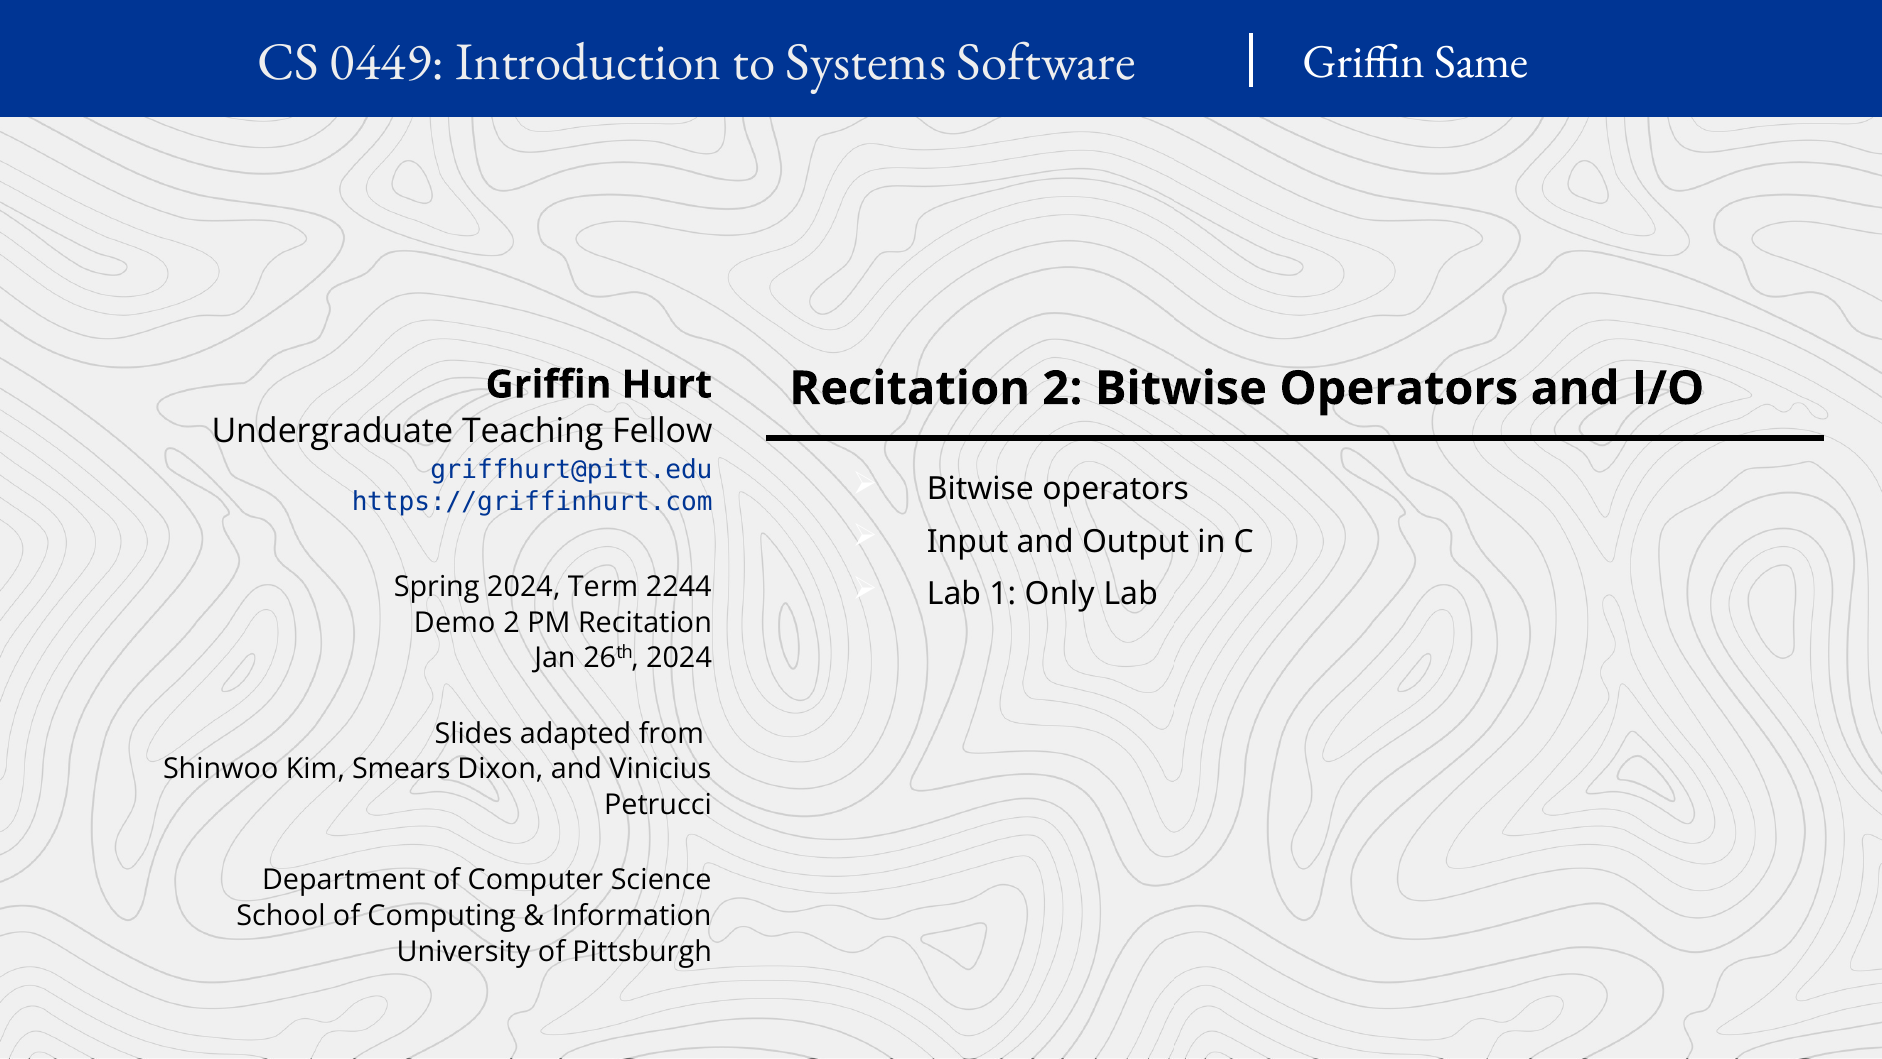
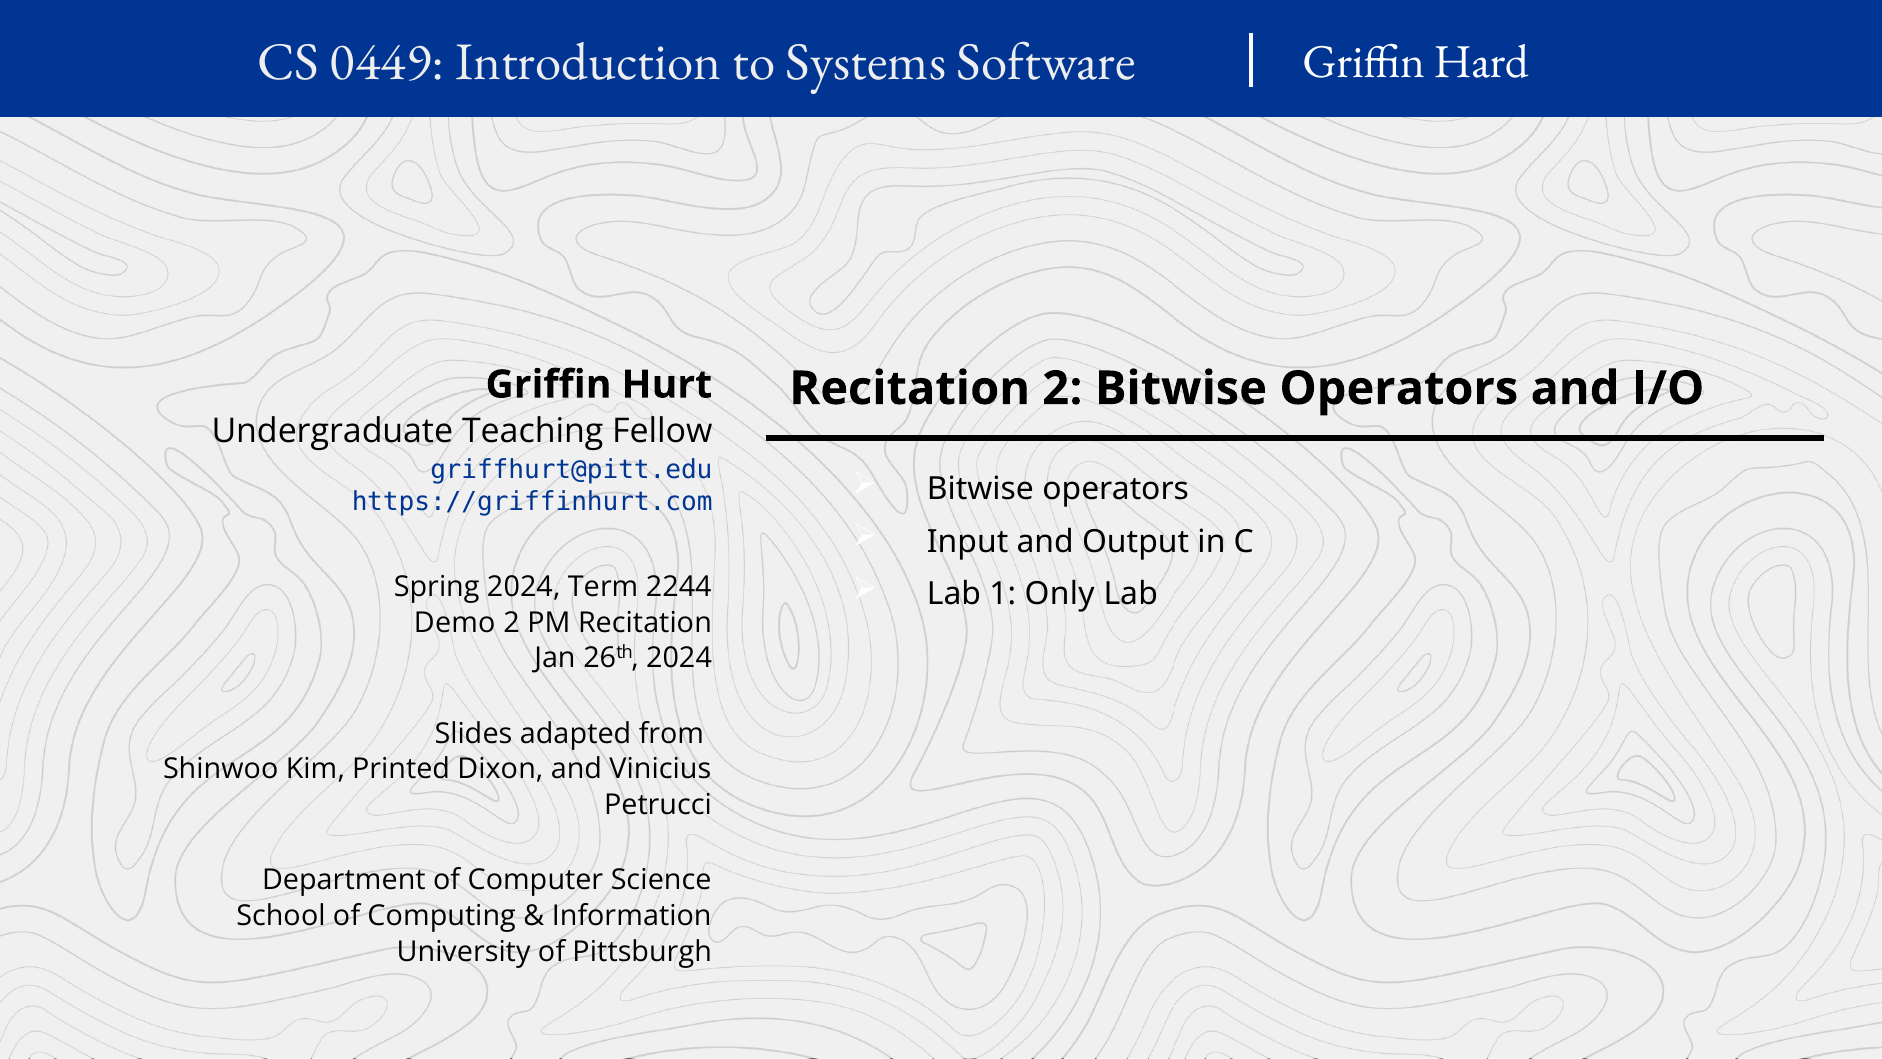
Same: Same -> Hard
Smears: Smears -> Printed
